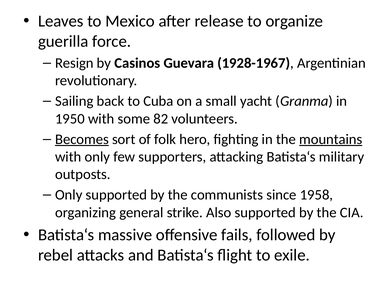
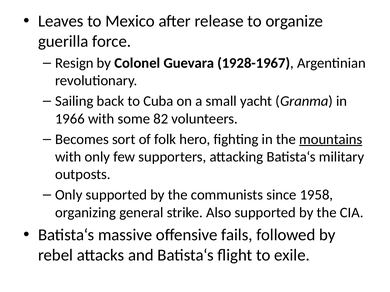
Casinos: Casinos -> Colonel
1950: 1950 -> 1966
Becomes underline: present -> none
